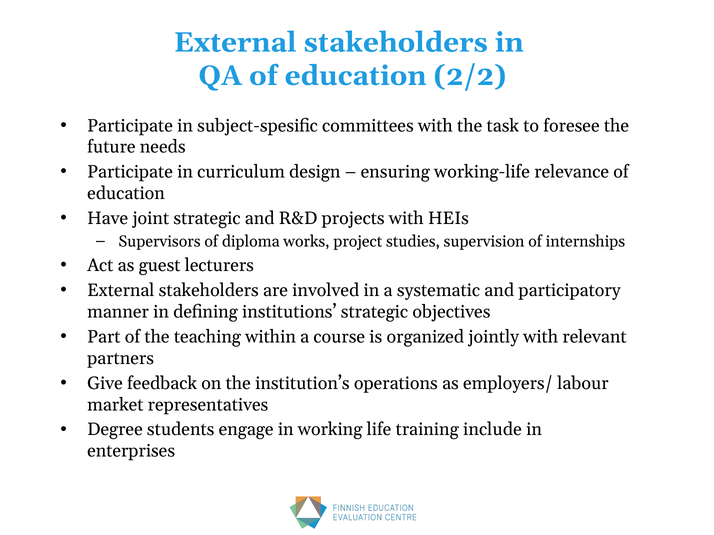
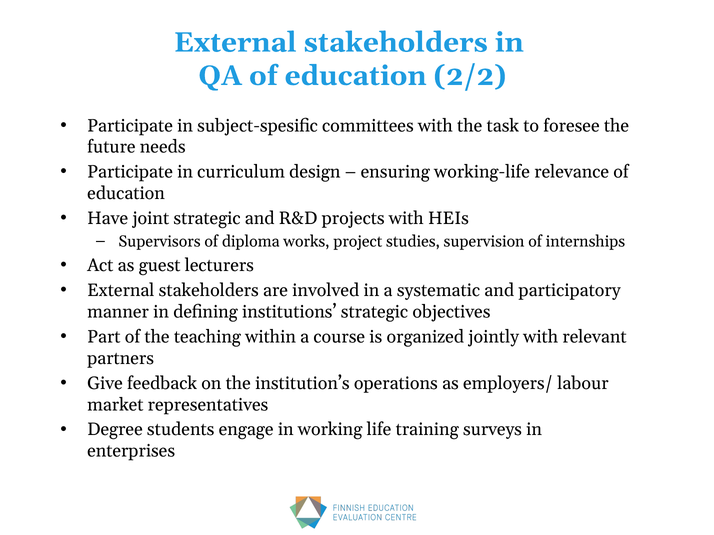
include: include -> surveys
